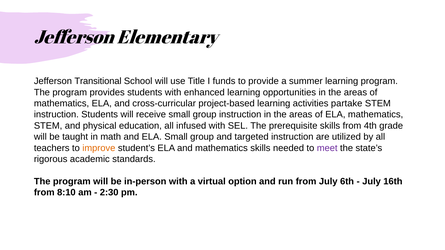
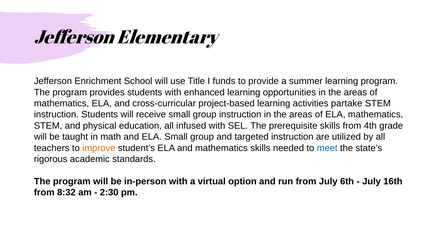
Transitional: Transitional -> Enrichment
meet colour: purple -> blue
8:10: 8:10 -> 8:32
